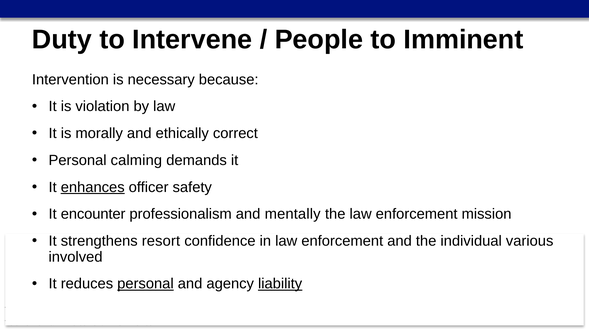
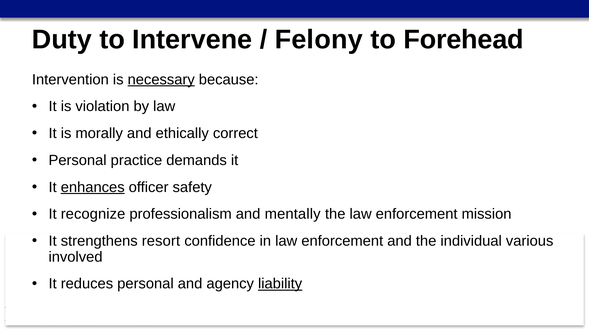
People: People -> Felony
Imminent: Imminent -> Forehead
necessary underline: none -> present
calming: calming -> practice
encounter: encounter -> recognize
personal at (145, 284) underline: present -> none
